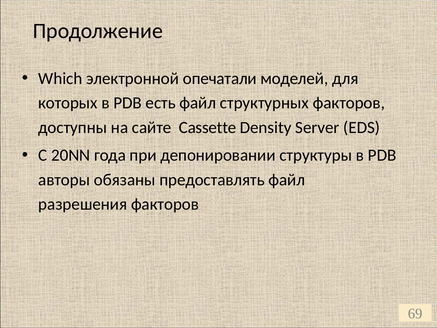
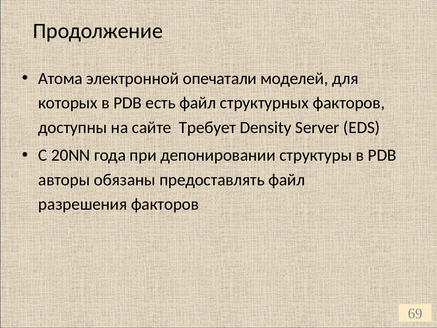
Which: Which -> Атома
Cassette: Cassette -> Требует
